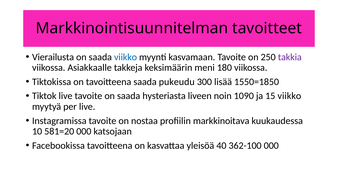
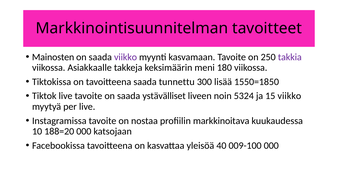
Vierailusta: Vierailusta -> Mainosten
viikko at (126, 57) colour: blue -> purple
pukeudu: pukeudu -> tunnettu
hysteriasta: hysteriasta -> ystävälliset
1090: 1090 -> 5324
581=20: 581=20 -> 188=20
362-100: 362-100 -> 009-100
